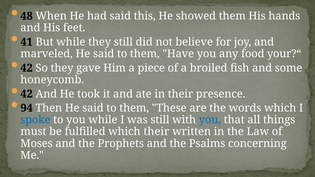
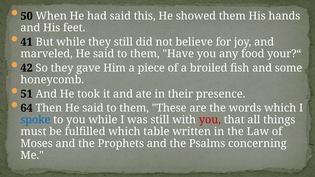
48: 48 -> 50
42 at (27, 94): 42 -> 51
94: 94 -> 64
you at (210, 120) colour: blue -> red
which their: their -> table
